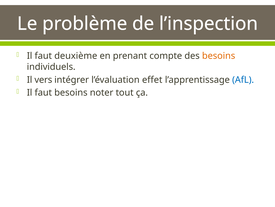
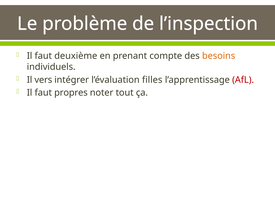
effet: effet -> filles
AfL colour: blue -> red
faut besoins: besoins -> propres
